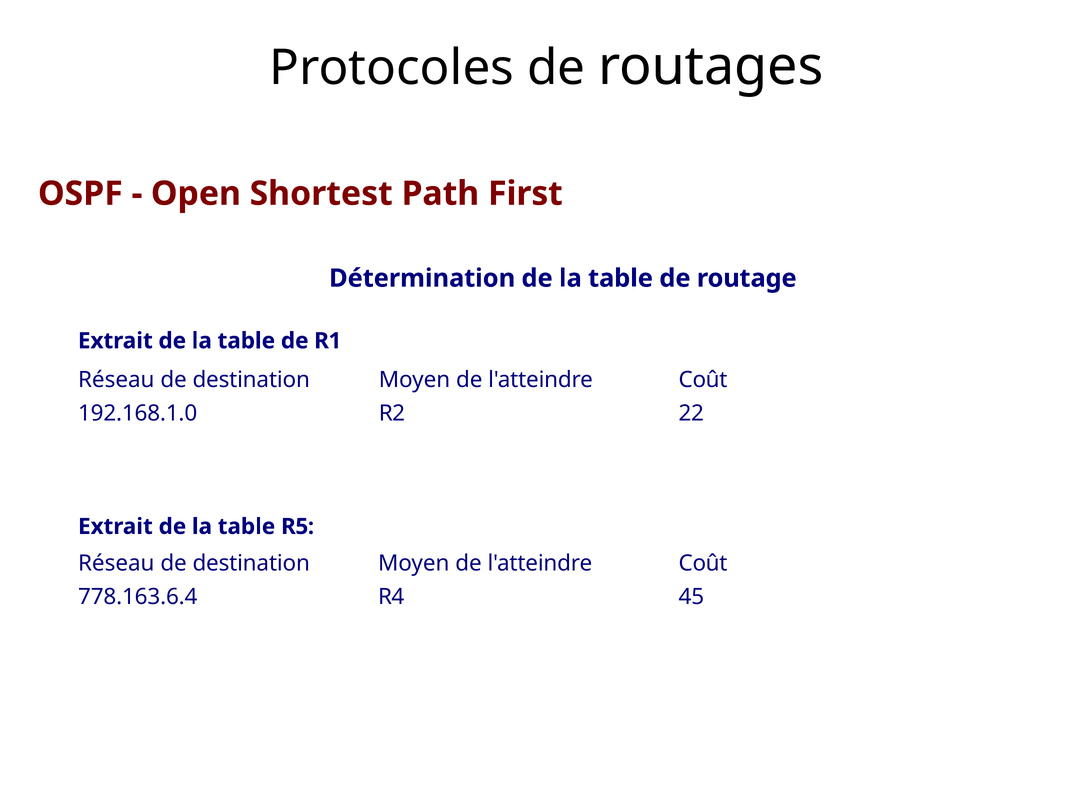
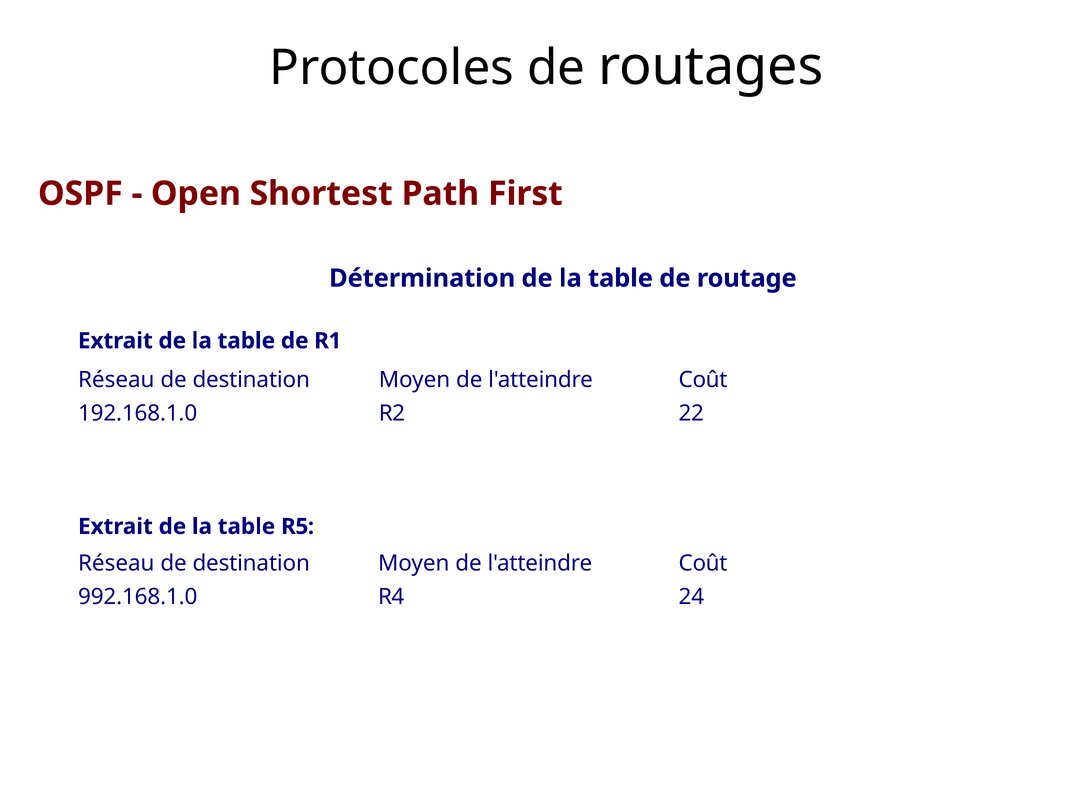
778.163.6.4: 778.163.6.4 -> 992.168.1.0
45: 45 -> 24
